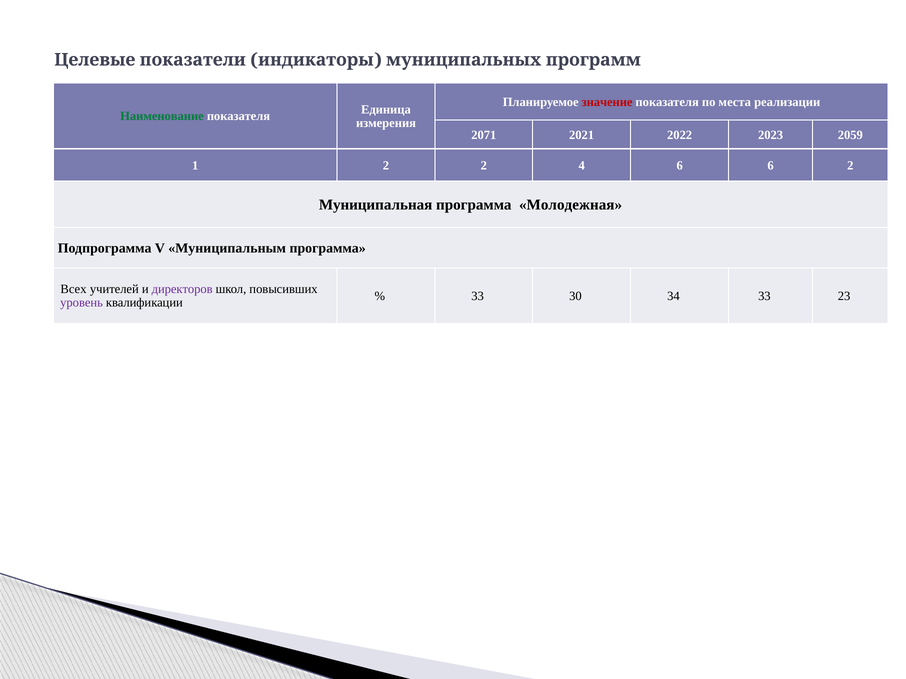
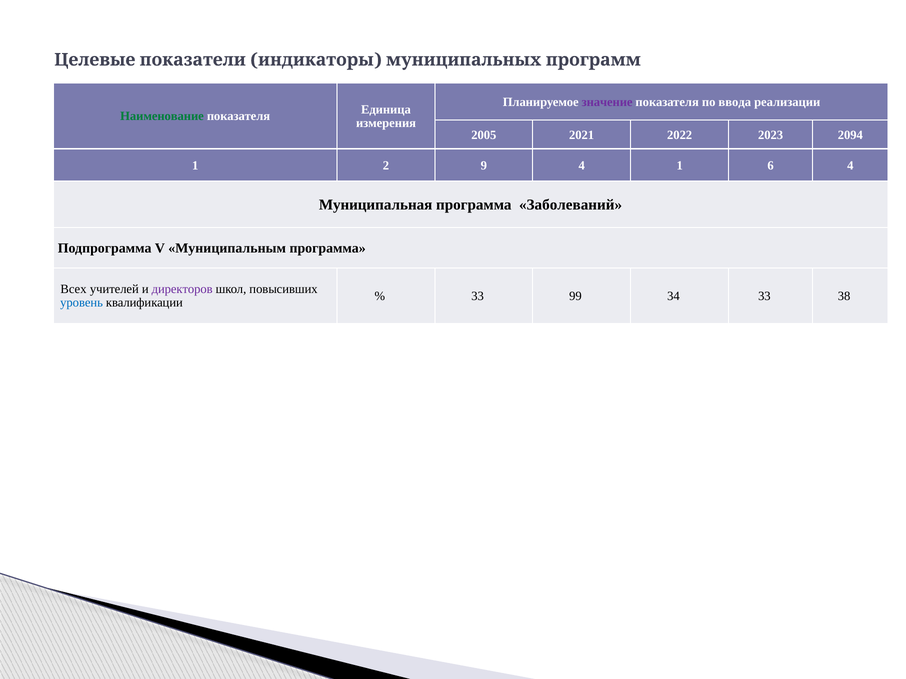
значение colour: red -> purple
места: места -> ввода
2071: 2071 -> 2005
2059: 2059 -> 2094
2 2: 2 -> 9
4 6: 6 -> 1
6 2: 2 -> 4
Молодежная: Молодежная -> Заболеваний
30: 30 -> 99
23: 23 -> 38
уровень colour: purple -> blue
